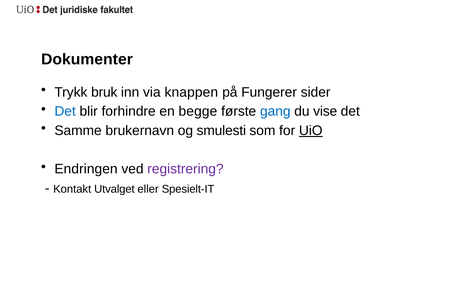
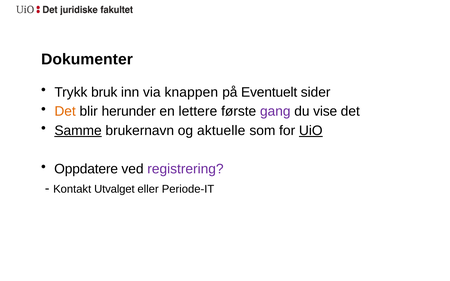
Fungerer: Fungerer -> Eventuelt
Det at (65, 111) colour: blue -> orange
forhindre: forhindre -> herunder
begge: begge -> lettere
gang colour: blue -> purple
Samme underline: none -> present
smulesti: smulesti -> aktuelle
Endringen: Endringen -> Oppdatere
Spesielt-IT: Spesielt-IT -> Periode-IT
